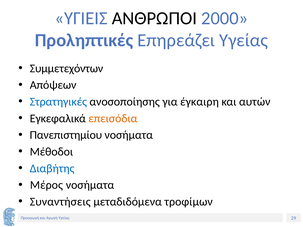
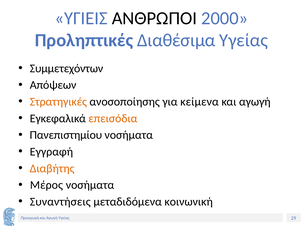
Επηρεάζει: Επηρεάζει -> Διαθέσιμα
Στρατηγικές colour: blue -> orange
έγκαιρη: έγκαιρη -> κείμενα
αυτών at (255, 102): αυτών -> αγωγή
Μέθοδοι: Μέθοδοι -> Εγγραφή
Διαβήτης colour: blue -> orange
τροφίμων: τροφίμων -> κοινωνική
